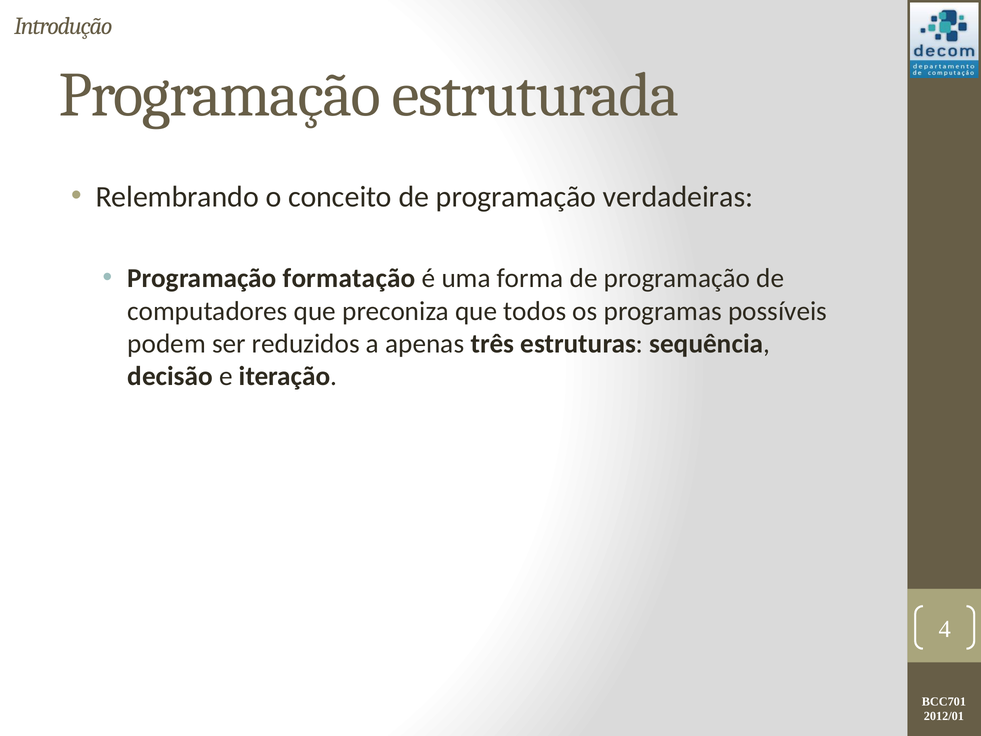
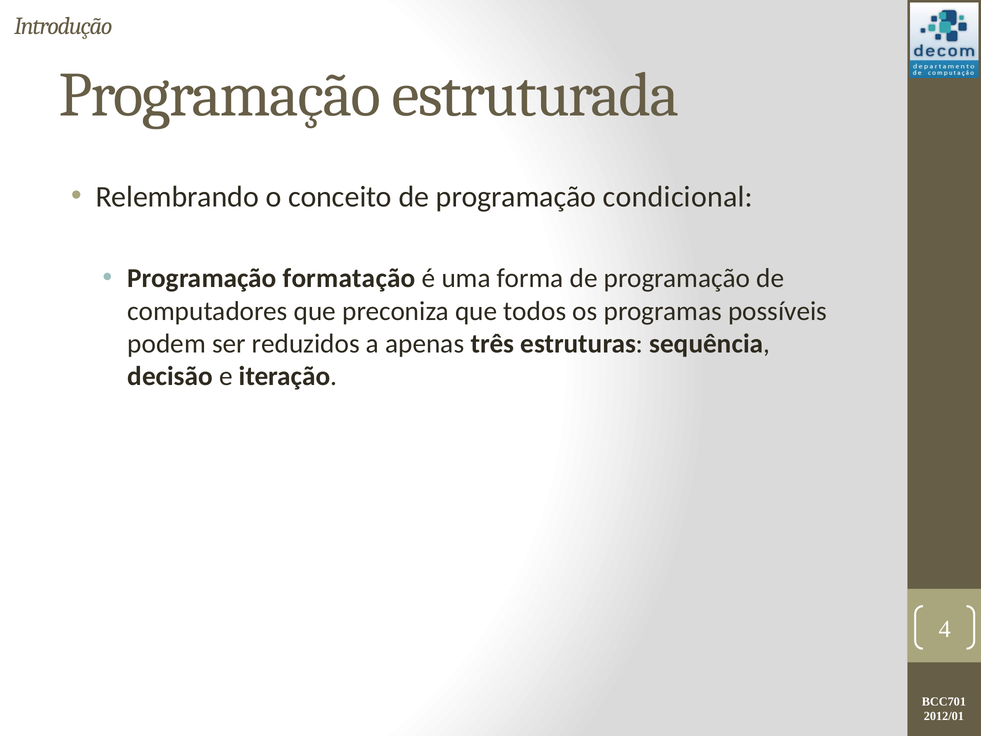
verdadeiras: verdadeiras -> condicional
